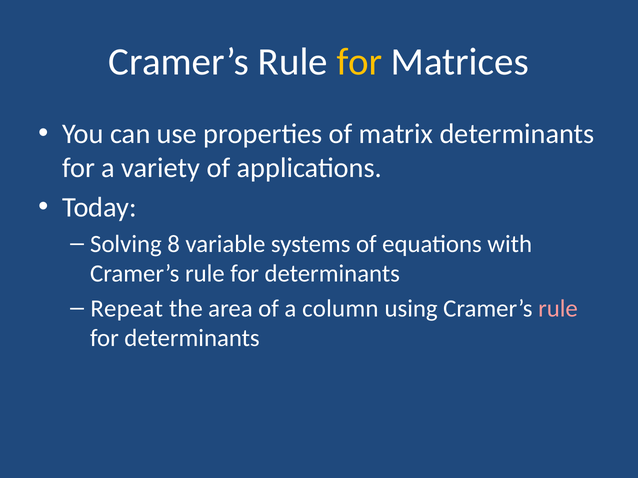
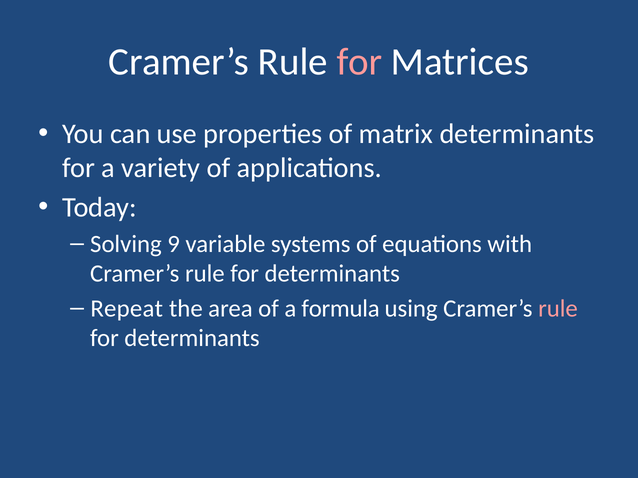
for at (359, 62) colour: yellow -> pink
8: 8 -> 9
column: column -> formula
